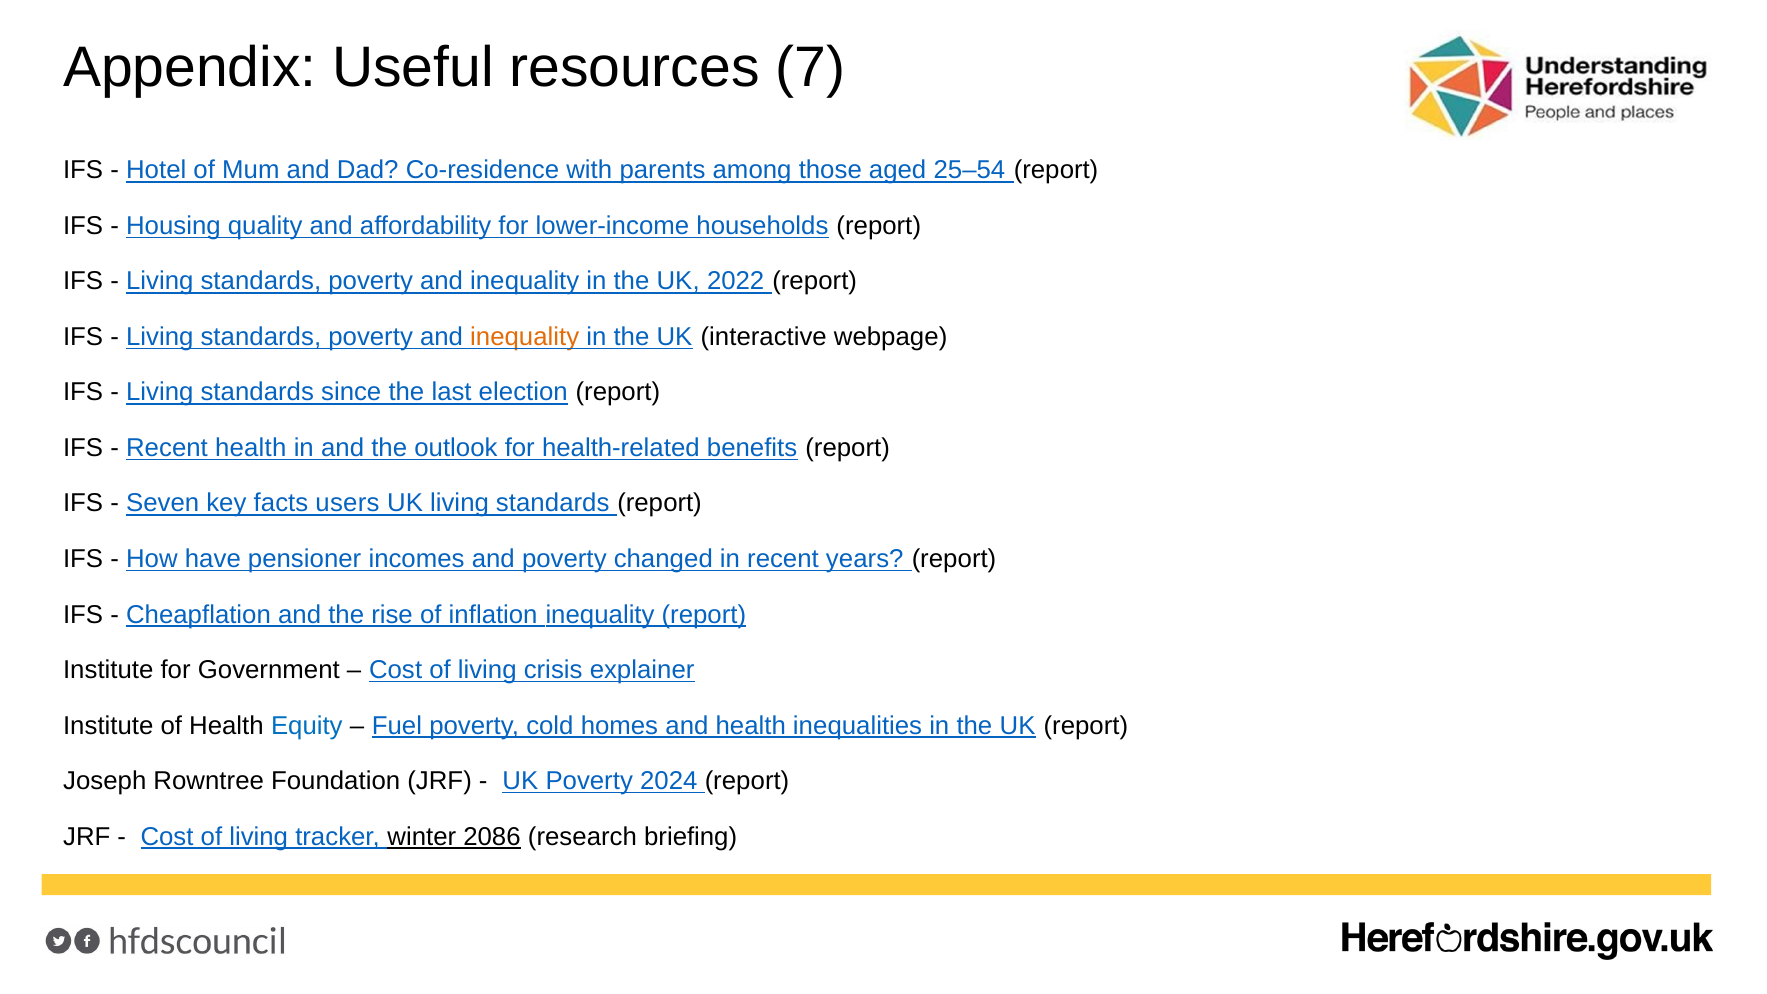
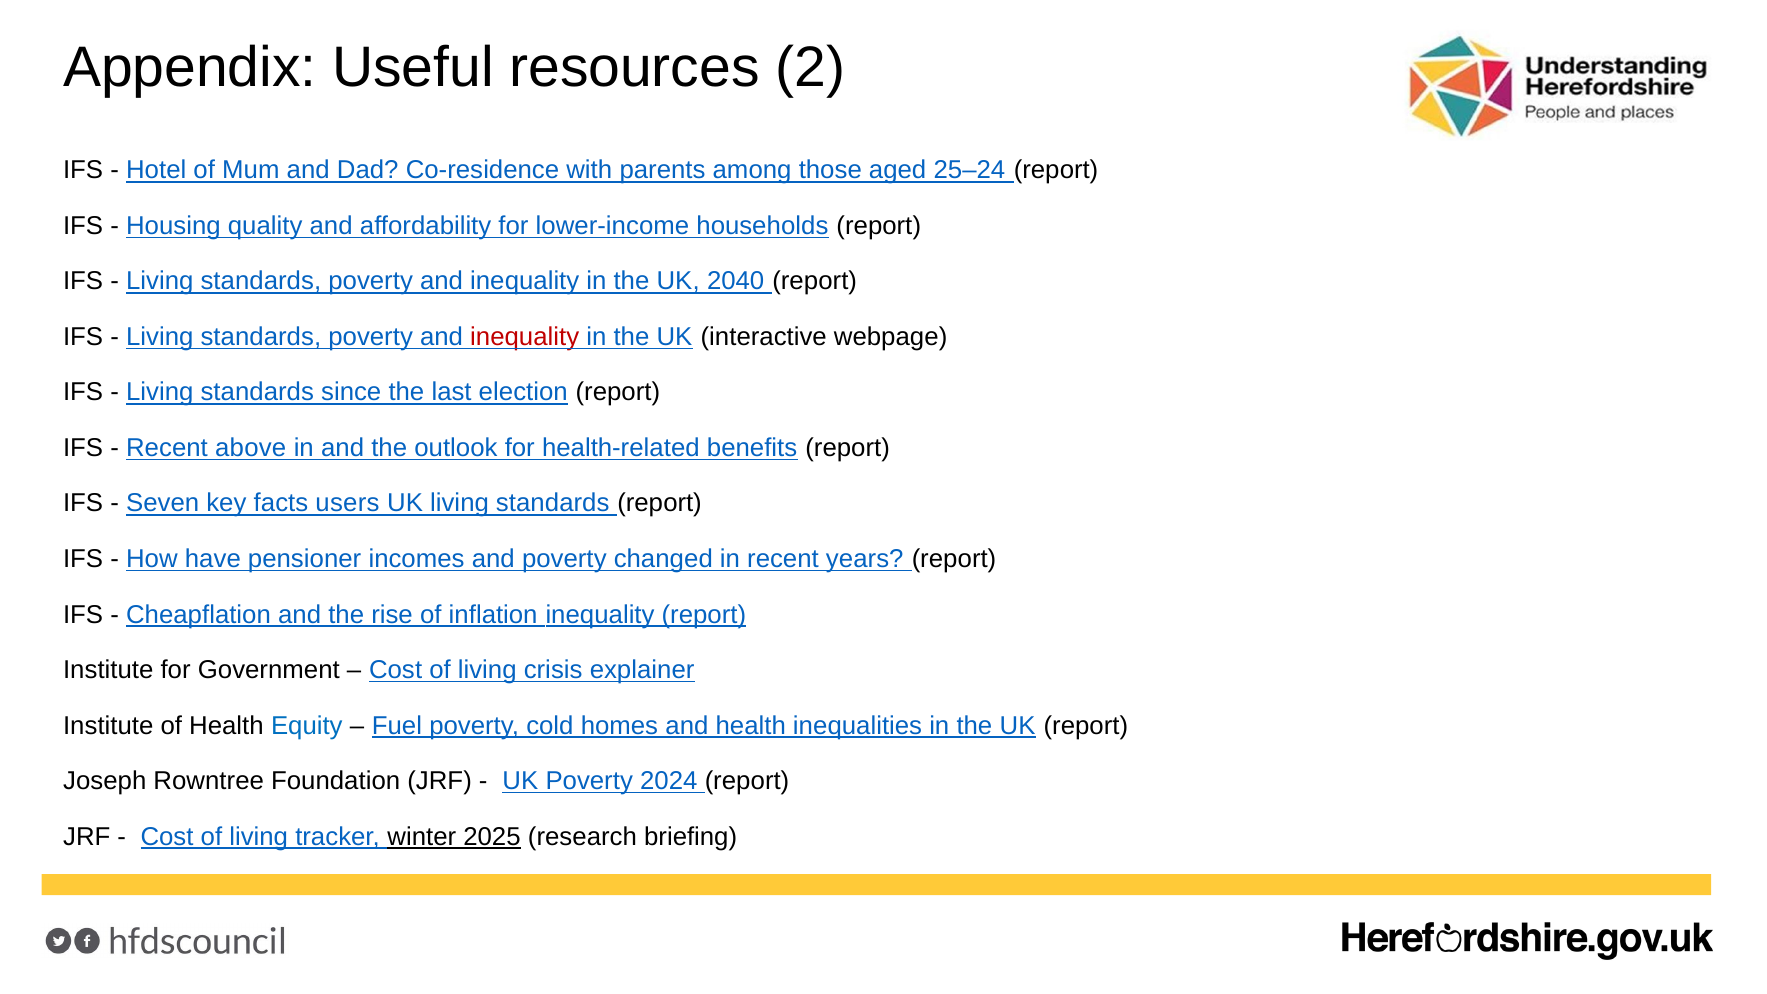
7: 7 -> 2
25–54: 25–54 -> 25–24
2022: 2022 -> 2040
inequality at (525, 337) colour: orange -> red
Recent health: health -> above
2086: 2086 -> 2025
